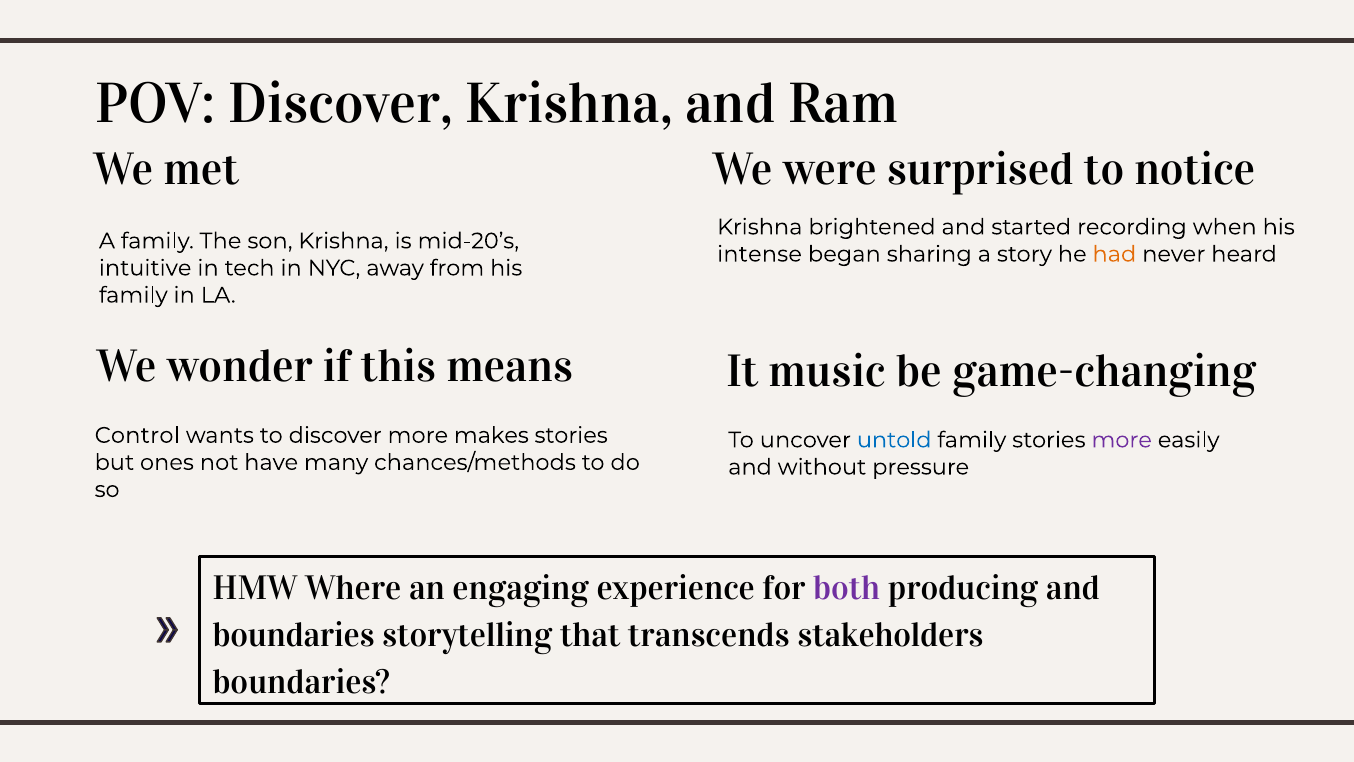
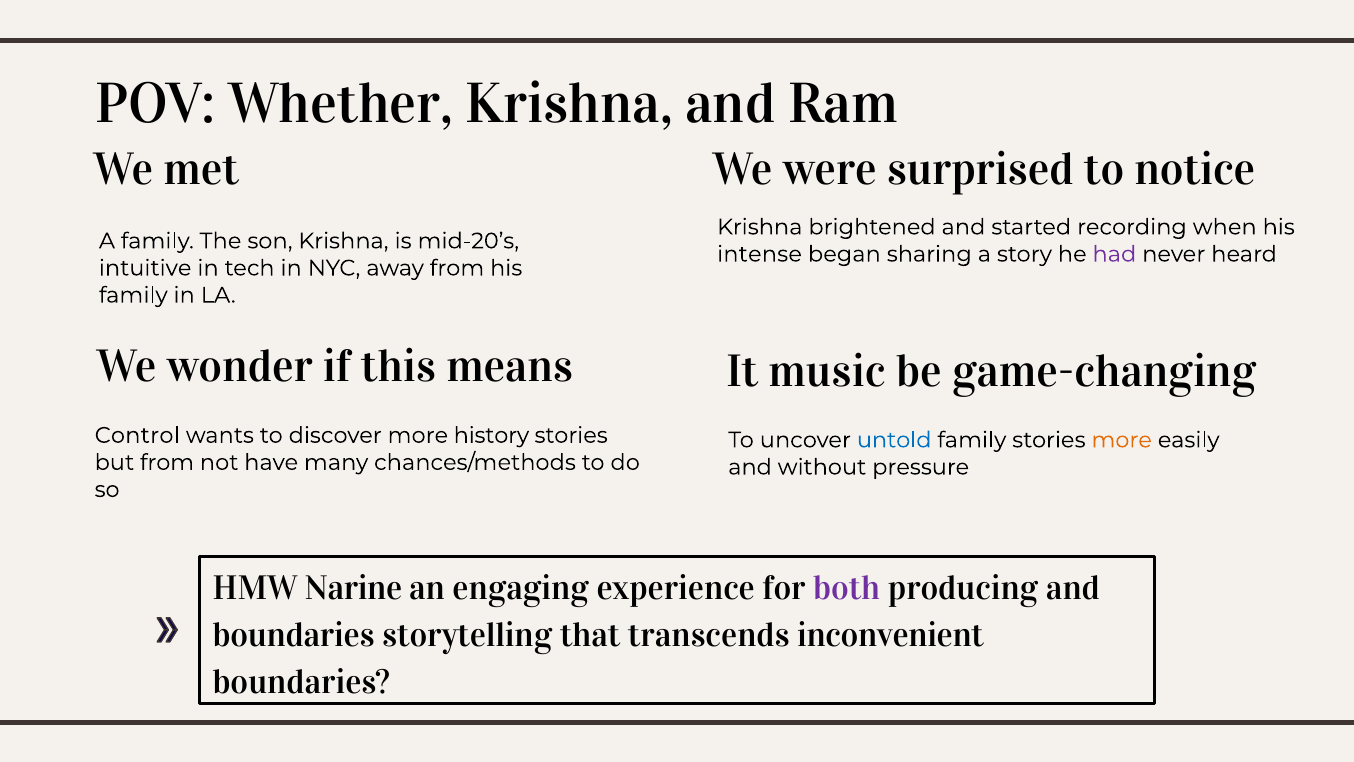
POV Discover: Discover -> Whether
had colour: orange -> purple
makes: makes -> history
more at (1122, 440) colour: purple -> orange
but ones: ones -> from
Where: Where -> Narine
stakeholders: stakeholders -> inconvenient
